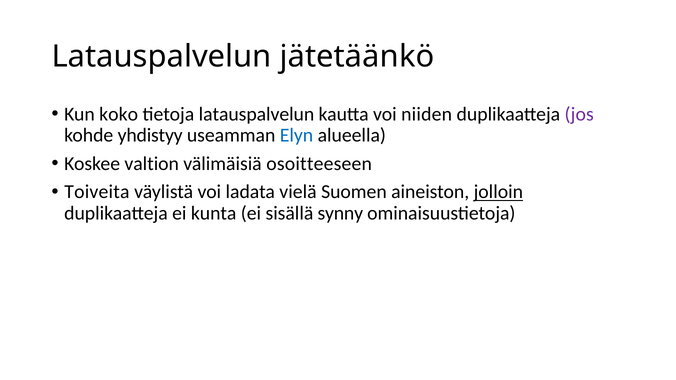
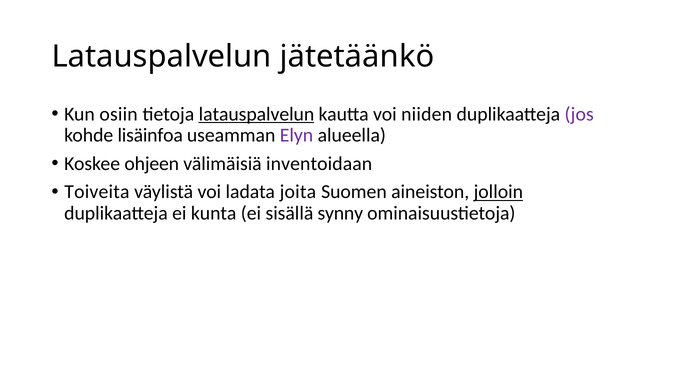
koko: koko -> osiin
latauspalvelun at (256, 114) underline: none -> present
yhdistyy: yhdistyy -> lisäinfoa
Elyn colour: blue -> purple
valtion: valtion -> ohjeen
osoitteeseen: osoitteeseen -> inventoidaan
vielä: vielä -> joita
